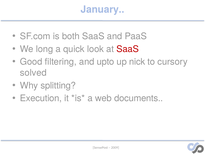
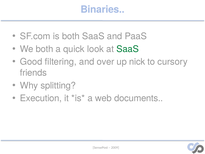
January: January -> Binaries
We long: long -> both
SaaS at (128, 49) colour: red -> green
upto: upto -> over
solved: solved -> friends
